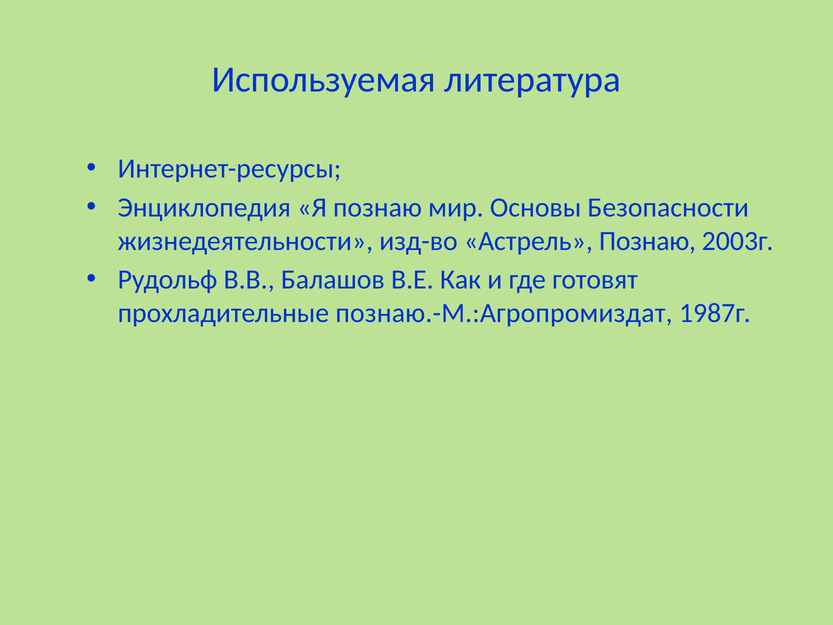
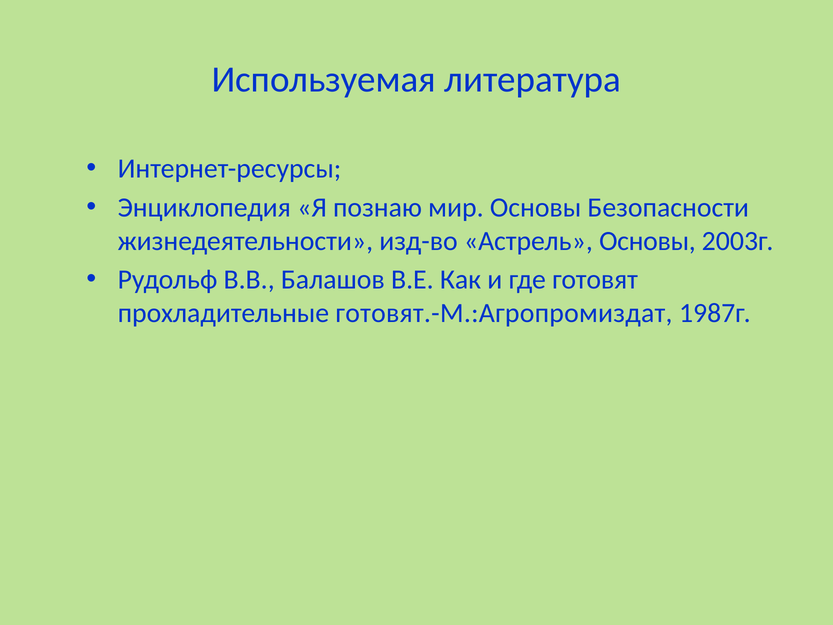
Астрель Познаю: Познаю -> Основы
познаю.-М.:Агропромиздат: познаю.-М.:Агропромиздат -> готовят.-М.:Агропромиздат
